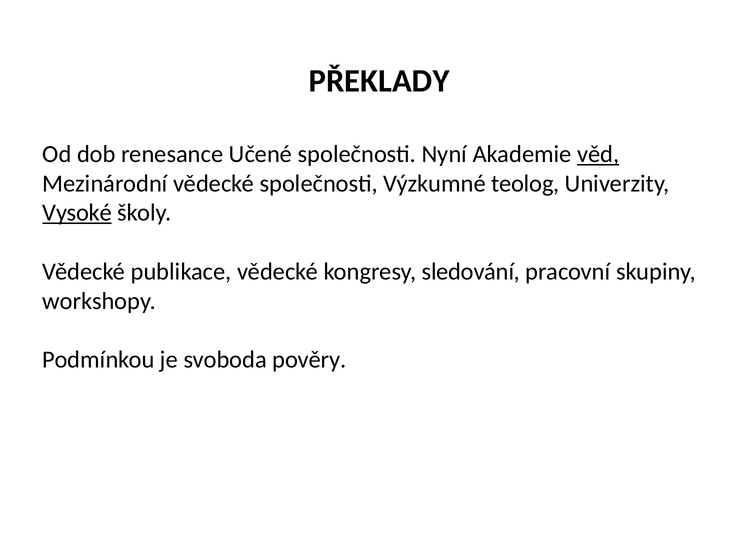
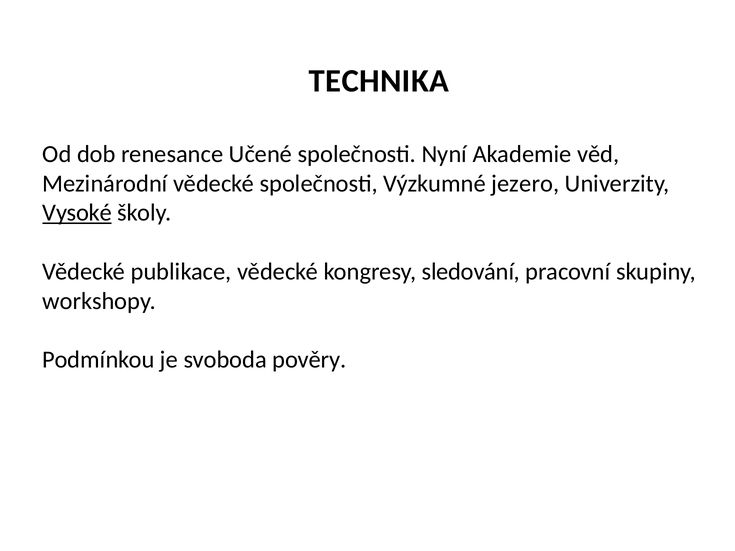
PŘEKLADY: PŘEKLADY -> TECHNIKA
věd underline: present -> none
teolog: teolog -> jezero
